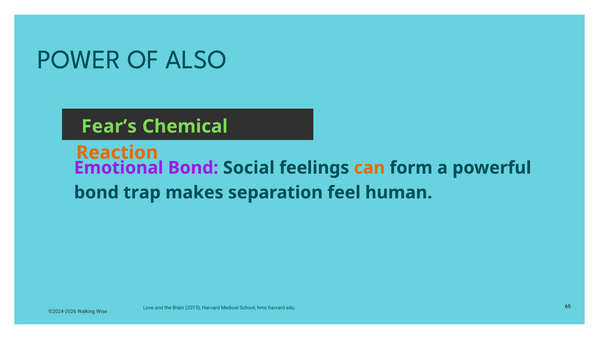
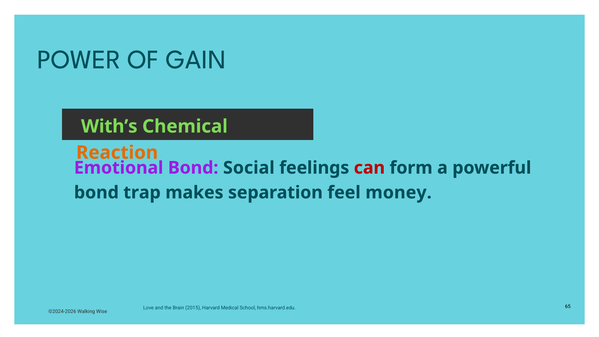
ALSO: ALSO -> GAIN
Fear’s: Fear’s -> With’s
can colour: orange -> red
human: human -> money
